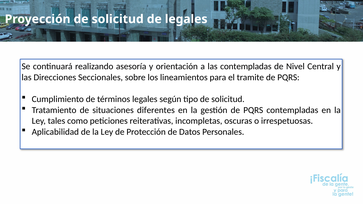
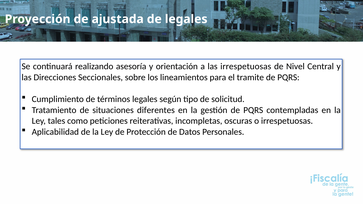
Proyección de solicitud: solicitud -> ajustada
las contempladas: contempladas -> irrespetuosas
